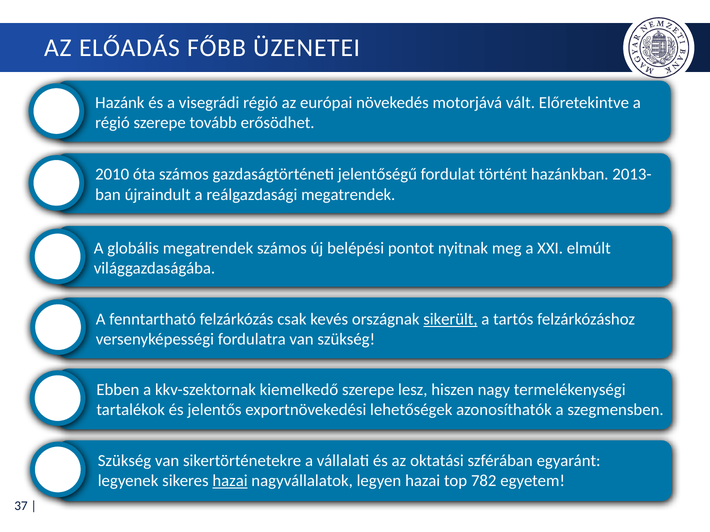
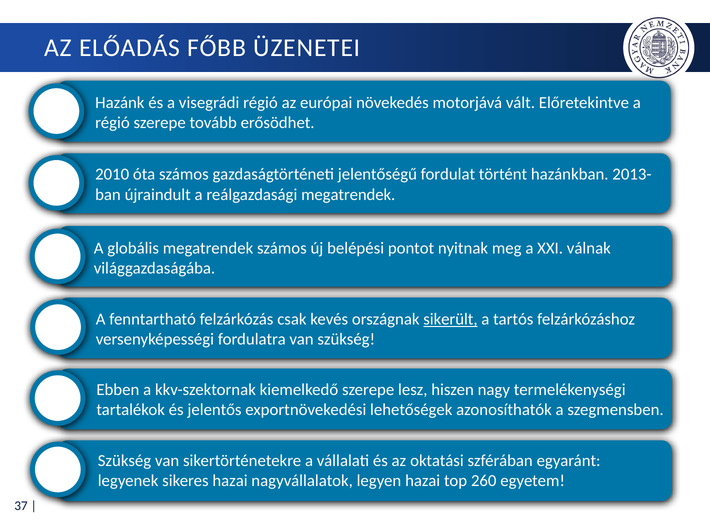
elmúlt: elmúlt -> válnak
hazai at (230, 481) underline: present -> none
782: 782 -> 260
